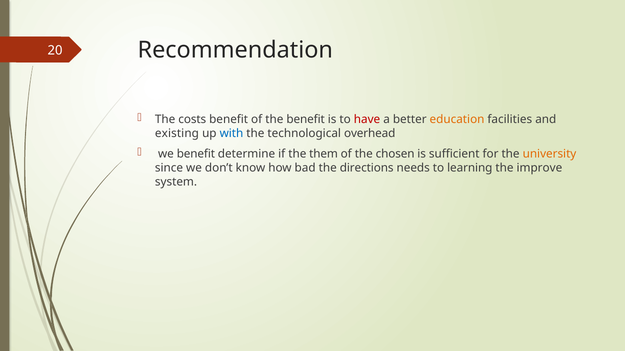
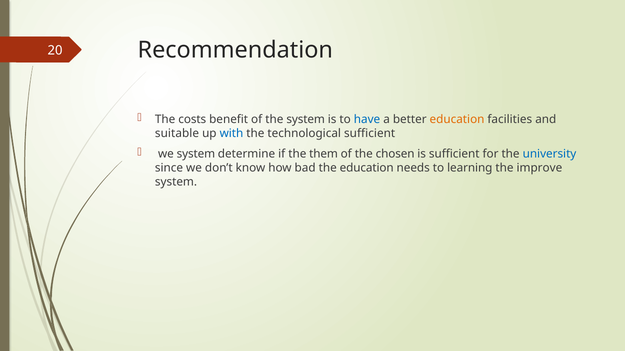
the benefit: benefit -> system
have colour: red -> blue
existing: existing -> suitable
technological overhead: overhead -> sufficient
we benefit: benefit -> system
university colour: orange -> blue
the directions: directions -> education
